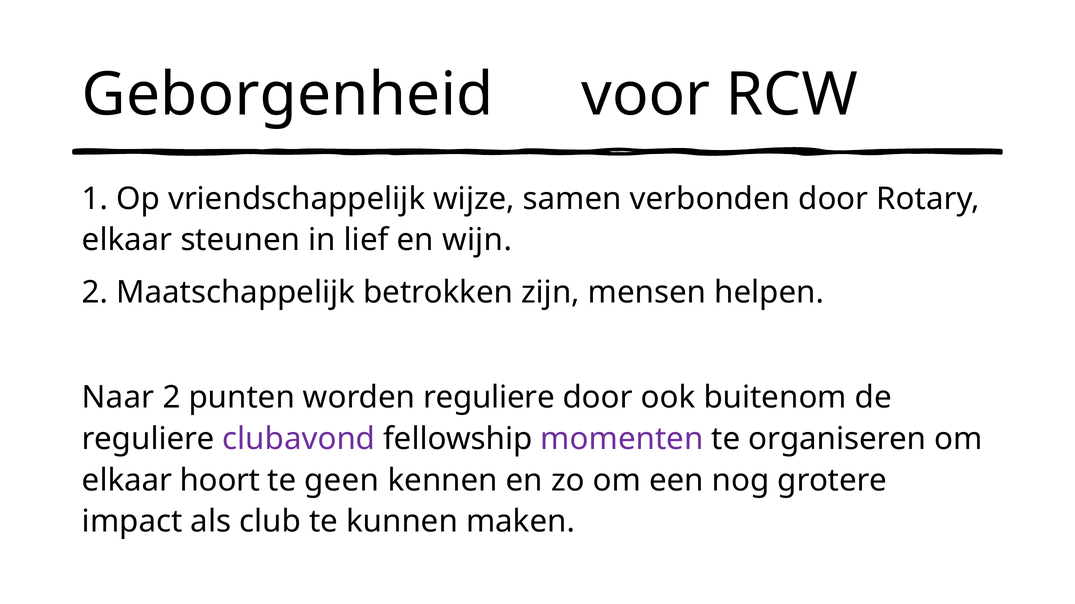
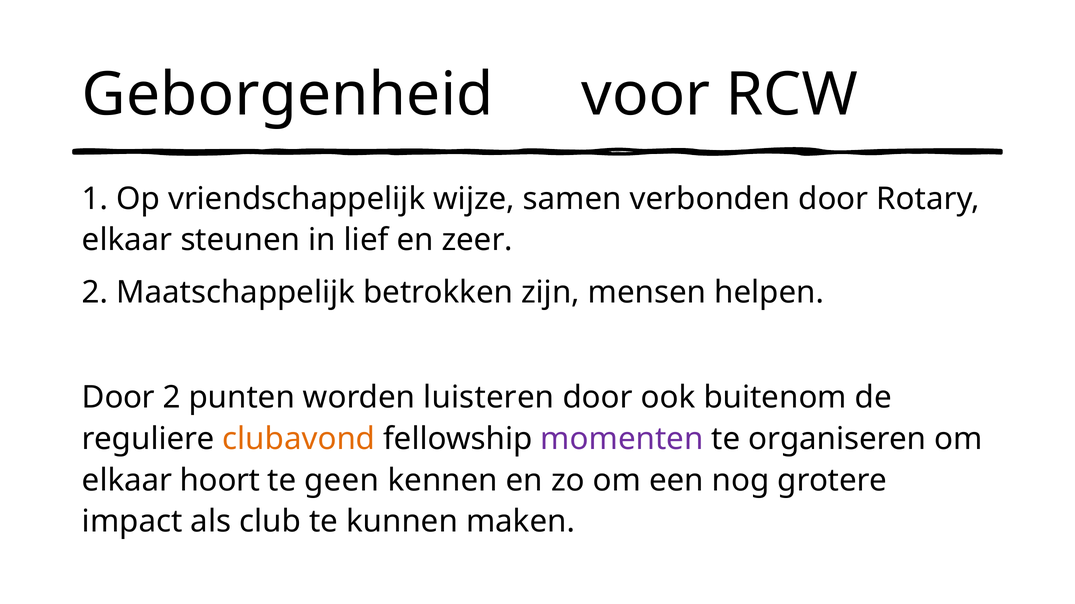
wijn: wijn -> zeer
Naar at (118, 398): Naar -> Door
worden reguliere: reguliere -> luisteren
clubavond colour: purple -> orange
